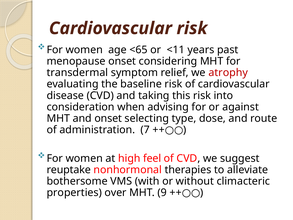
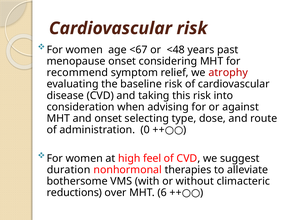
<65: <65 -> <67
<11: <11 -> <48
transdermal: transdermal -> recommend
7: 7 -> 0
reuptake: reuptake -> duration
properties: properties -> reductions
9: 9 -> 6
